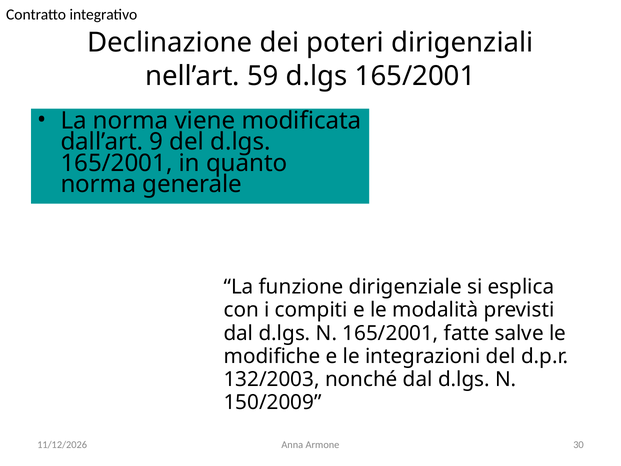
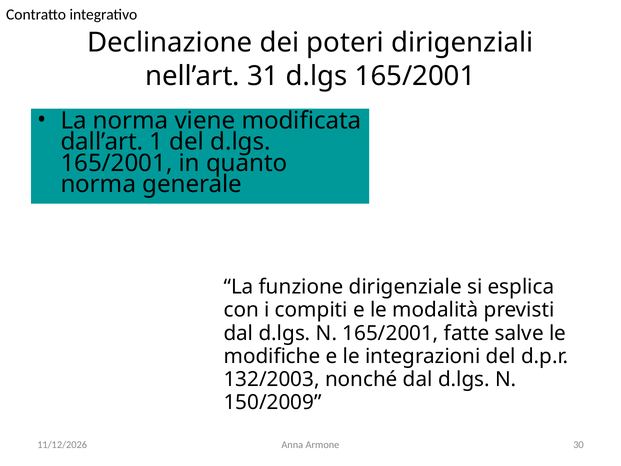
59: 59 -> 31
9: 9 -> 1
